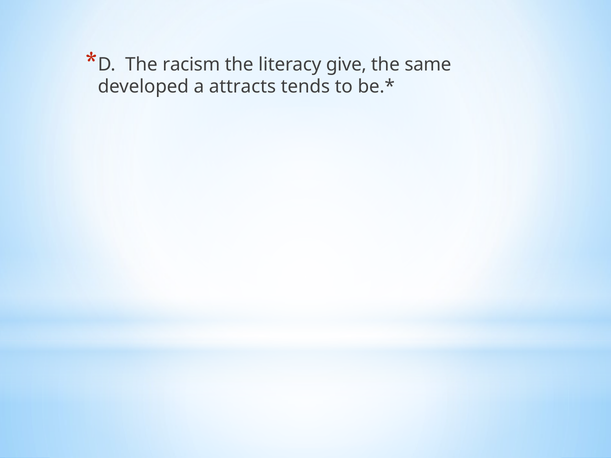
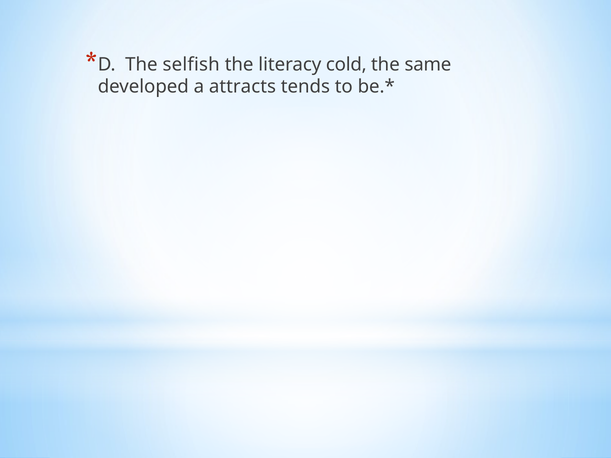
racism: racism -> selfish
give: give -> cold
